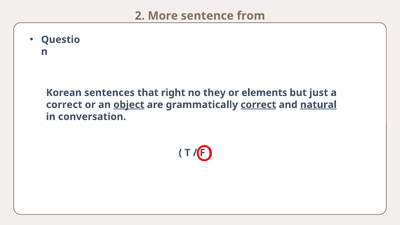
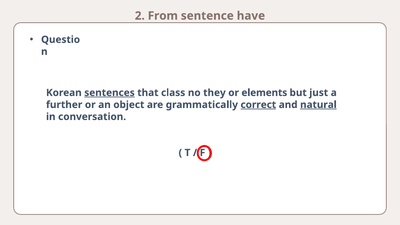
More: More -> From
from: from -> have
sentences underline: none -> present
right: right -> class
correct at (64, 105): correct -> further
object underline: present -> none
